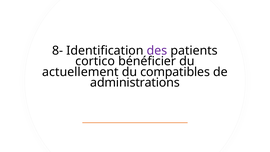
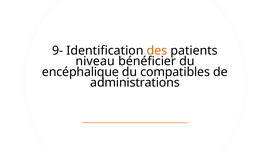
8-: 8- -> 9-
des colour: purple -> orange
cortico: cortico -> niveau
actuellement: actuellement -> encéphalique
